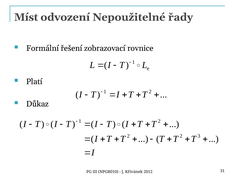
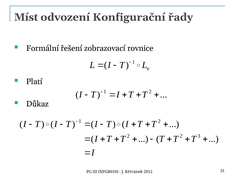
Nepoužitelné: Nepoužitelné -> Konfigurační
